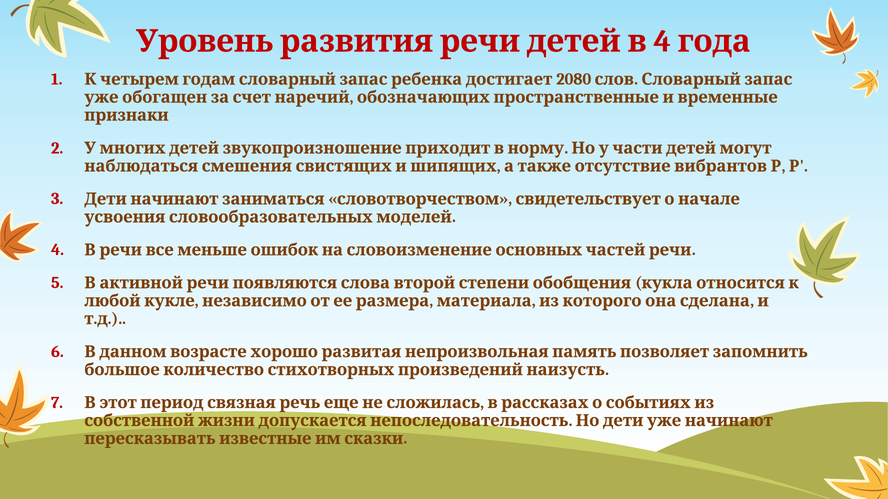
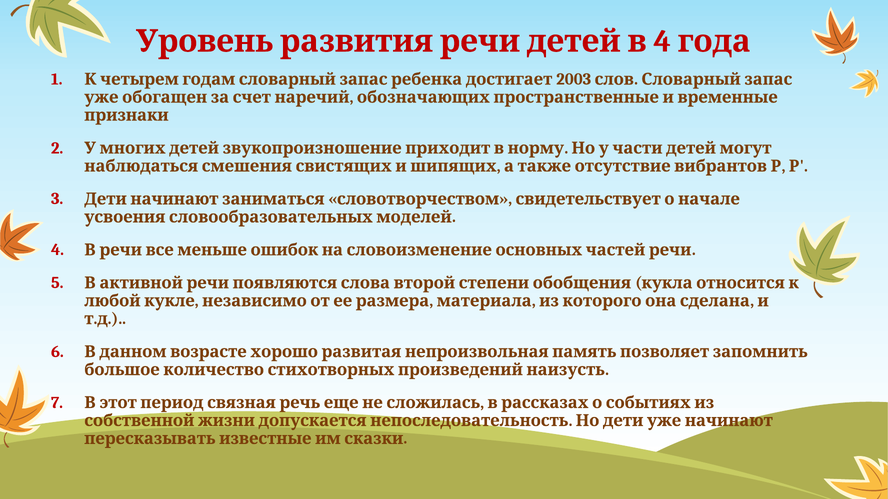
2080: 2080 -> 2003
